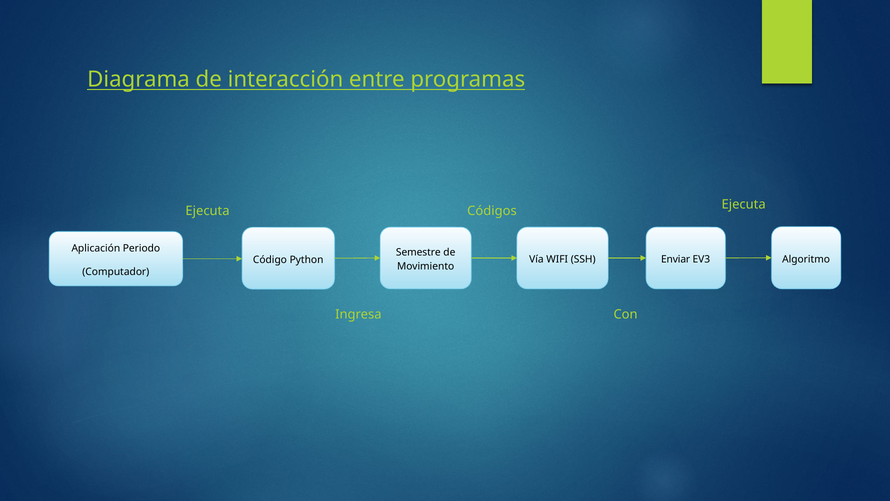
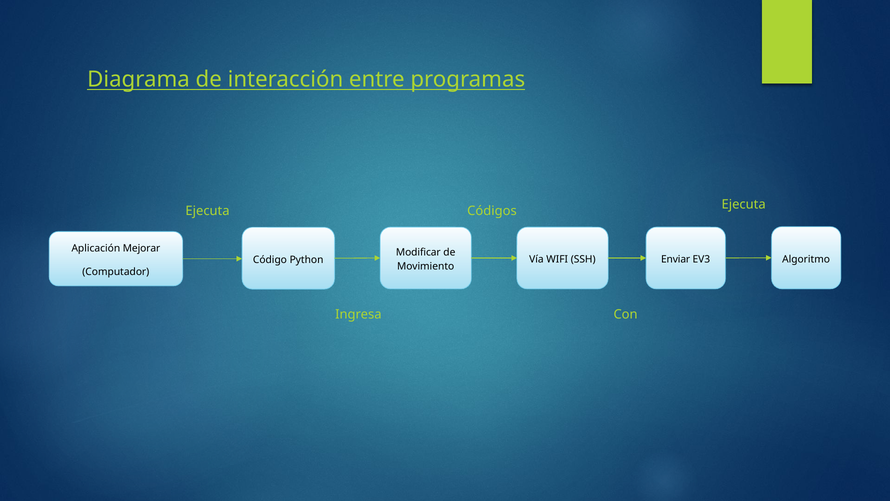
Periodo: Periodo -> Mejorar
Semestre: Semestre -> Modificar
